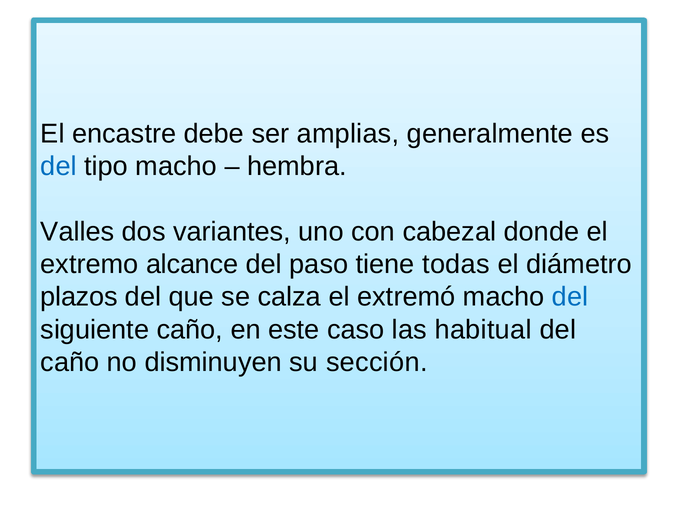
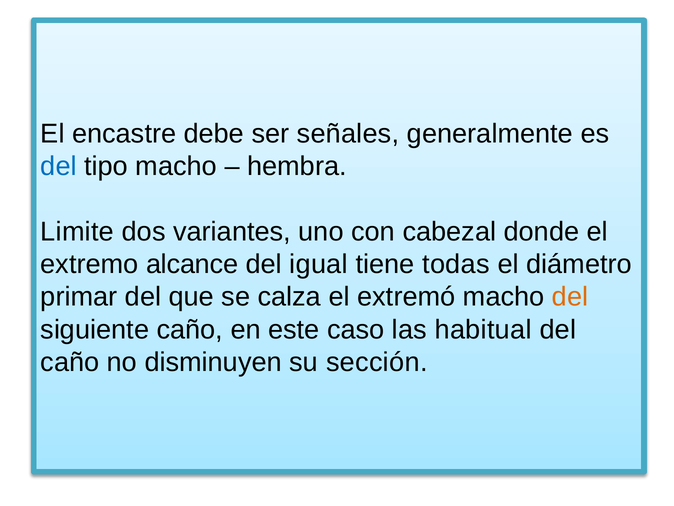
amplias: amplias -> señales
Valles: Valles -> Limite
paso: paso -> igual
plazos: plazos -> primar
del at (570, 297) colour: blue -> orange
